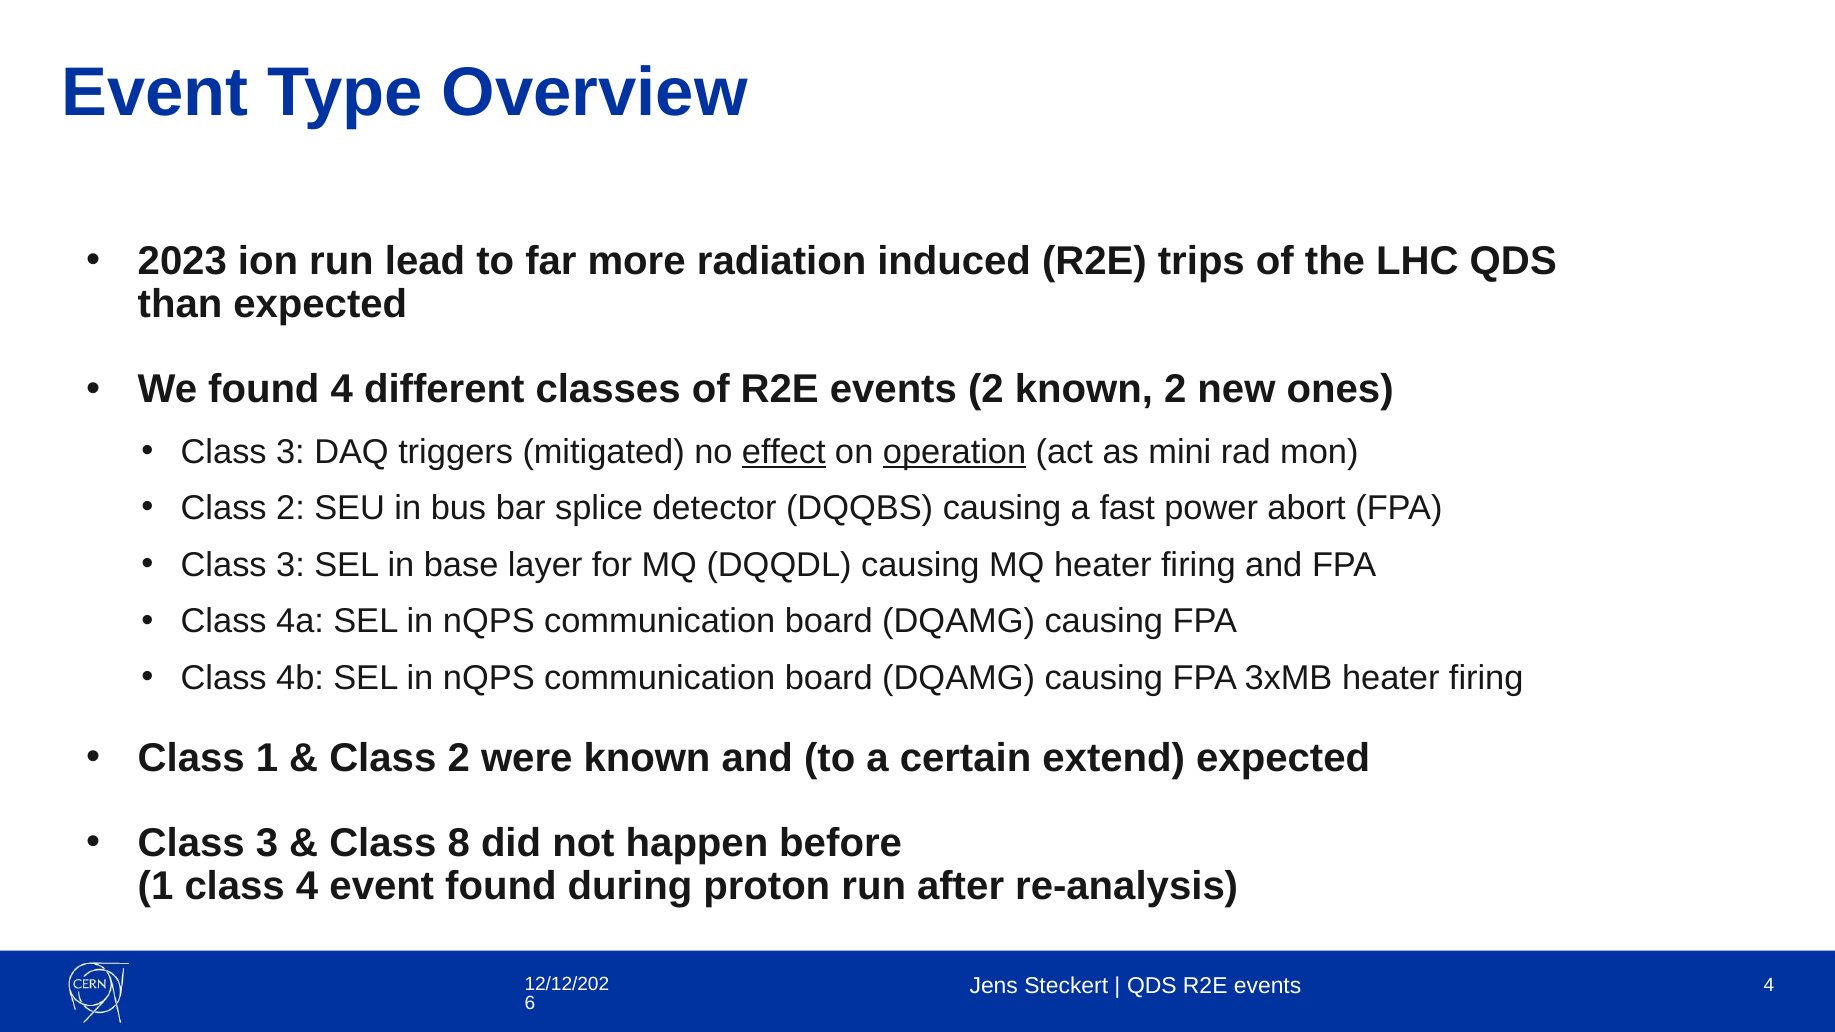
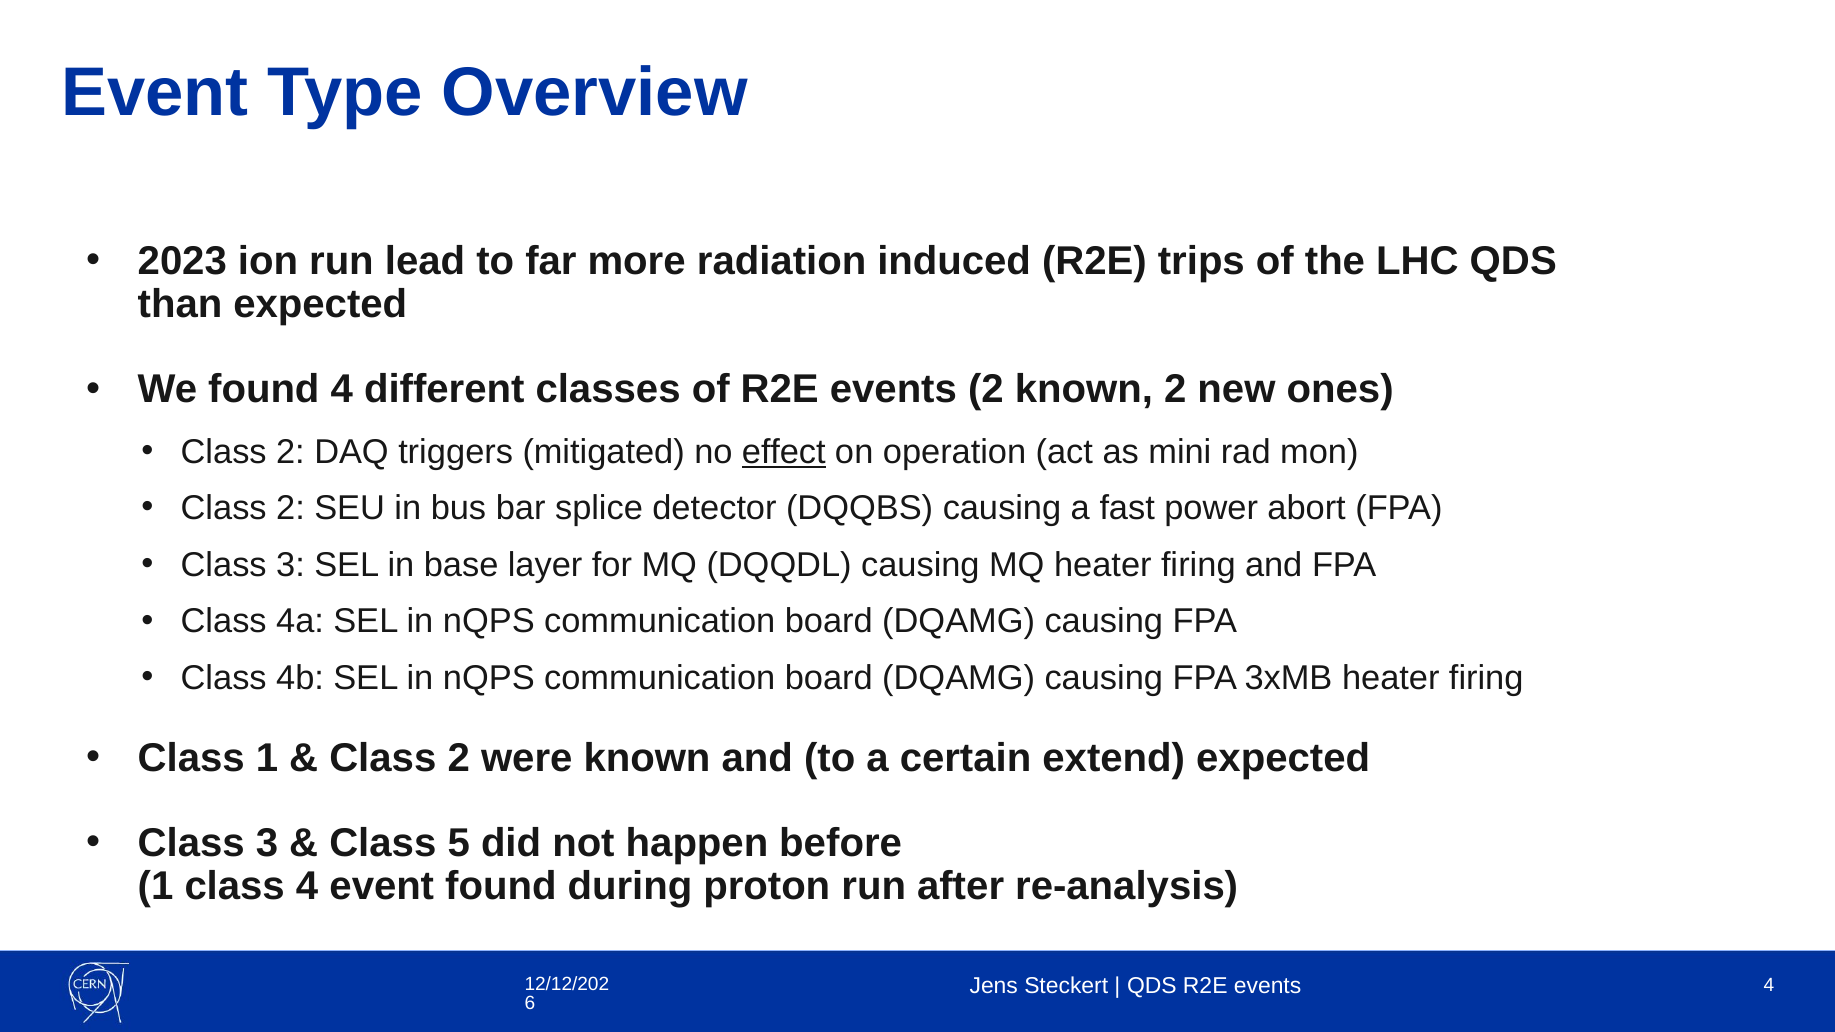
3 at (290, 452): 3 -> 2
operation underline: present -> none
8: 8 -> 5
